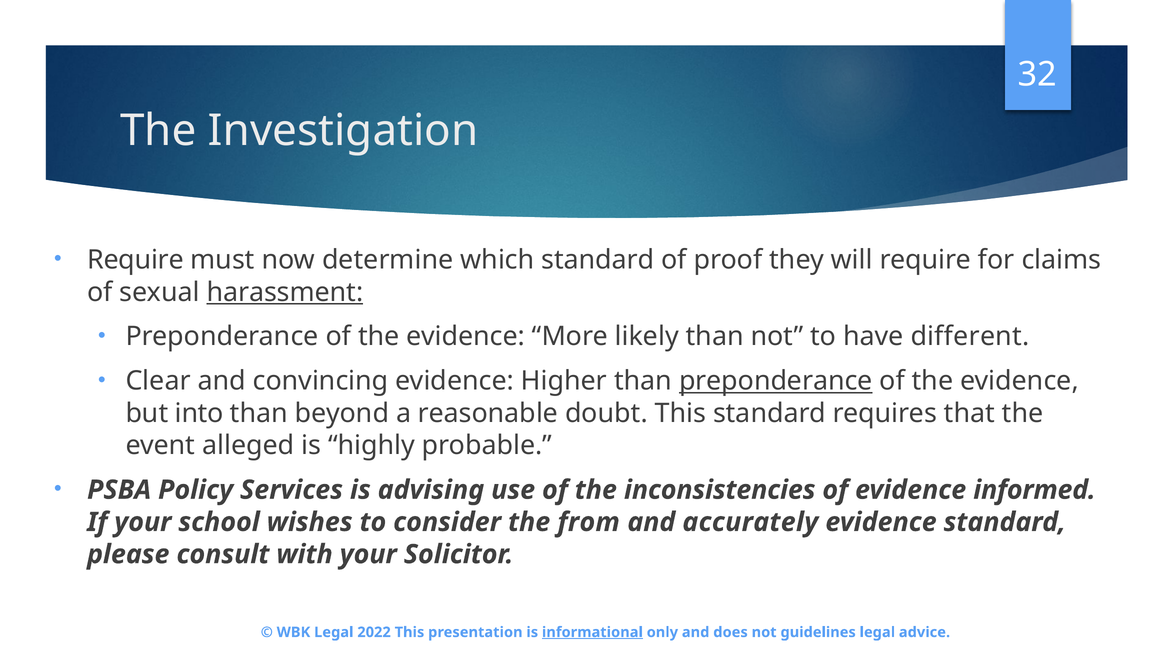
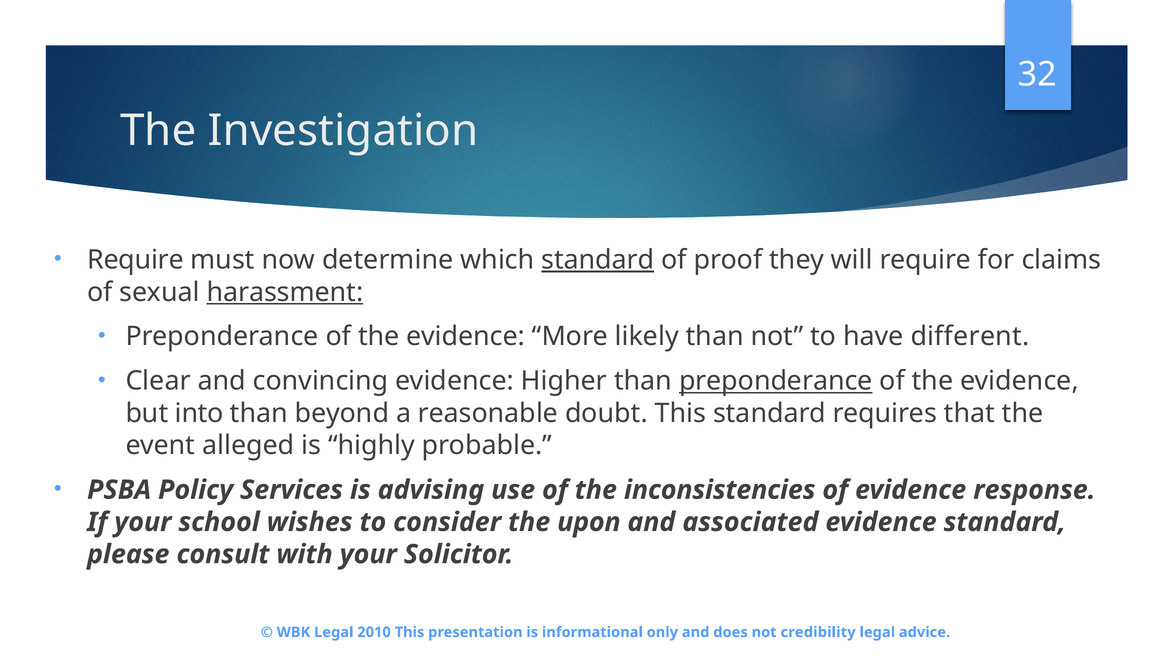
standard at (598, 260) underline: none -> present
informed: informed -> response
from: from -> upon
accurately: accurately -> associated
2022: 2022 -> 2010
informational underline: present -> none
guidelines: guidelines -> credibility
